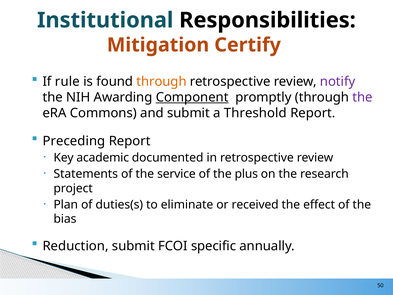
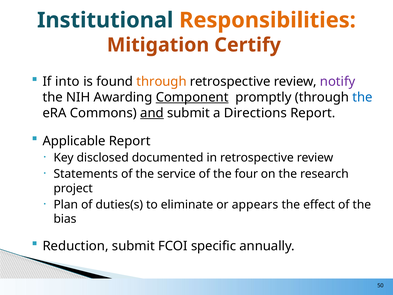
Responsibilities colour: black -> orange
rule: rule -> into
the at (363, 97) colour: purple -> blue
and underline: none -> present
Threshold: Threshold -> Directions
Preceding: Preceding -> Applicable
academic: academic -> disclosed
plus: plus -> four
received: received -> appears
